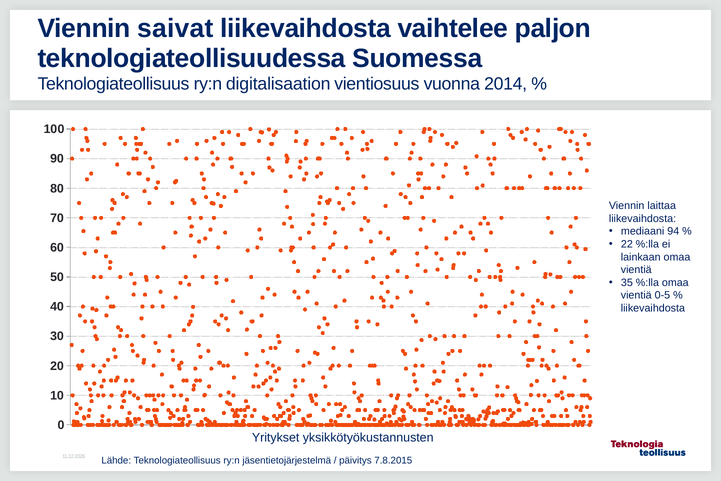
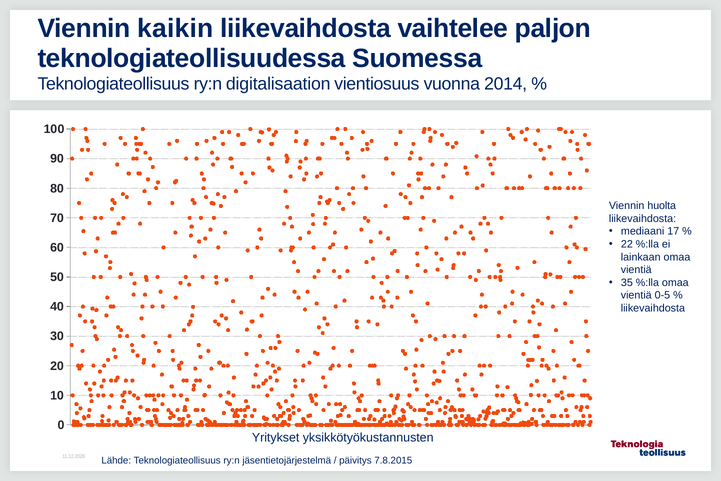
saivat: saivat -> kaikin
laittaa: laittaa -> huolta
94: 94 -> 17
